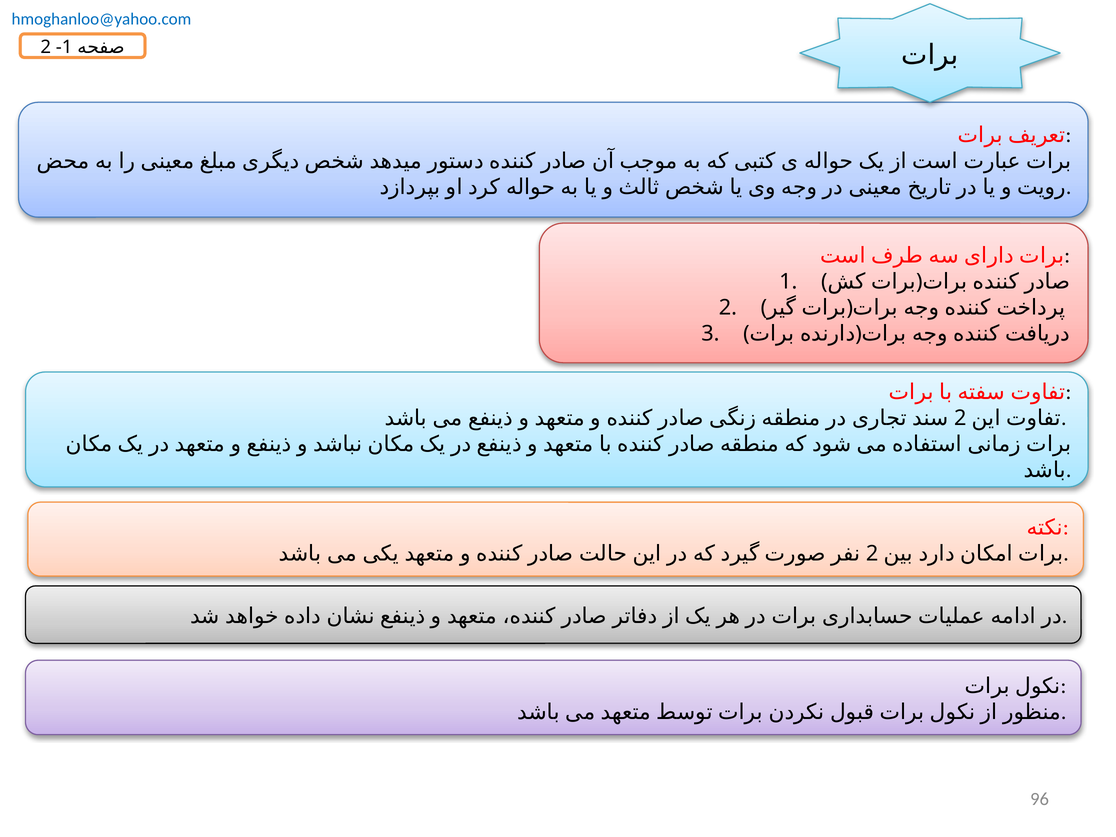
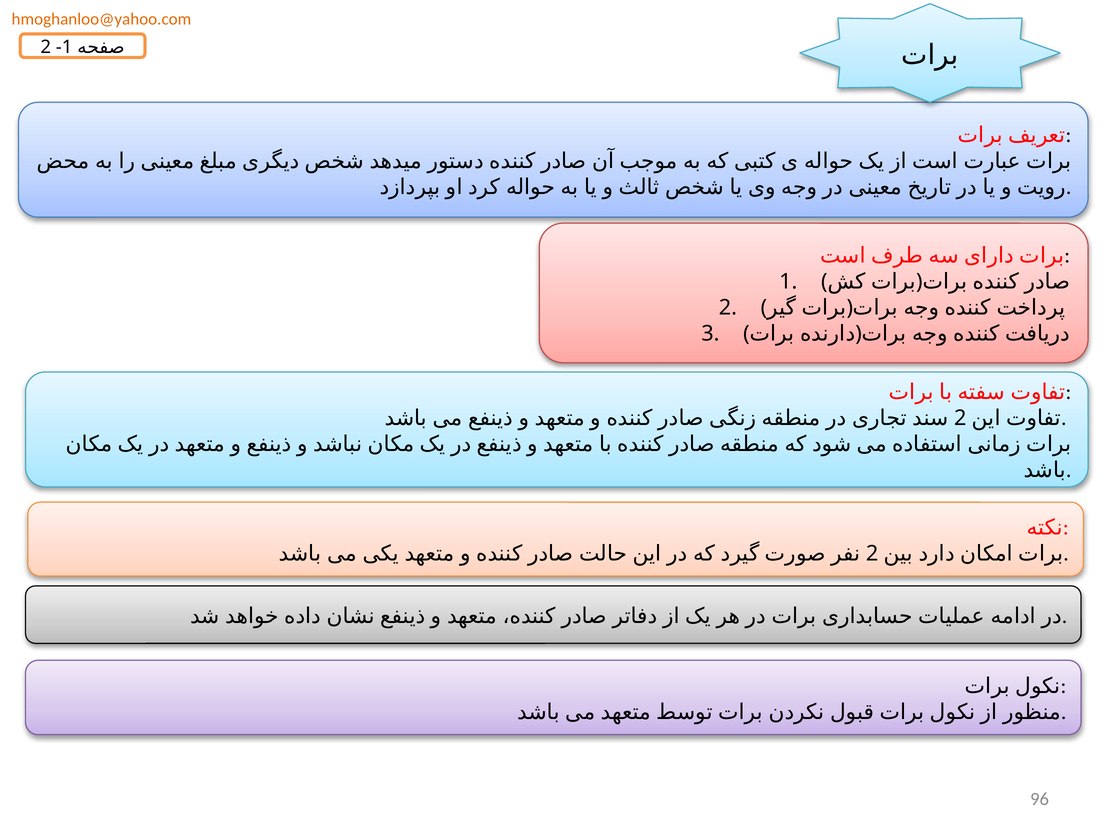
hmoghanloo@yahoo.com colour: blue -> orange
